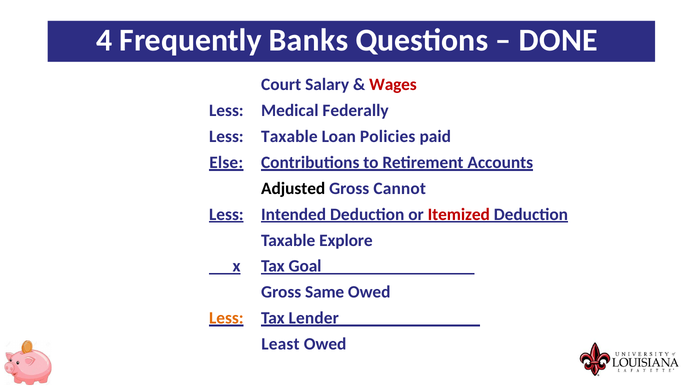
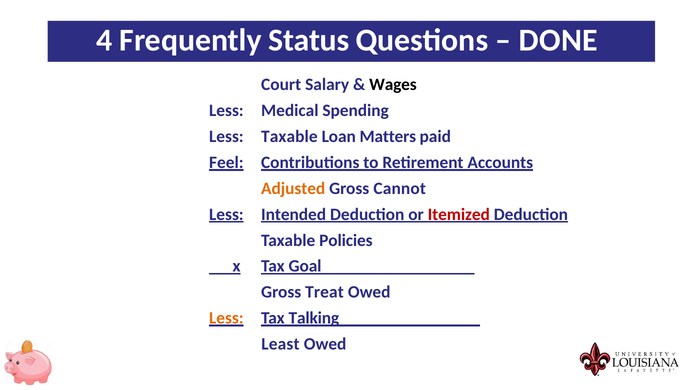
Banks: Banks -> Status
Wages colour: red -> black
Federally: Federally -> Spending
Policies: Policies -> Matters
Else: Else -> Feel
Adjusted colour: black -> orange
Explore: Explore -> Policies
Same: Same -> Treat
Lender: Lender -> Talking
